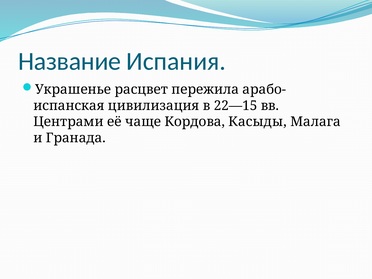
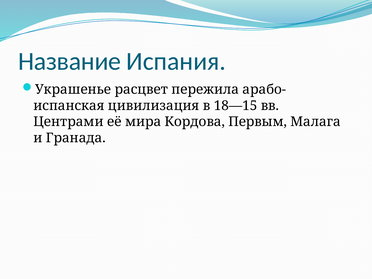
22—15: 22—15 -> 18—15
чаще: чаще -> мира
Касыды: Касыды -> Первым
